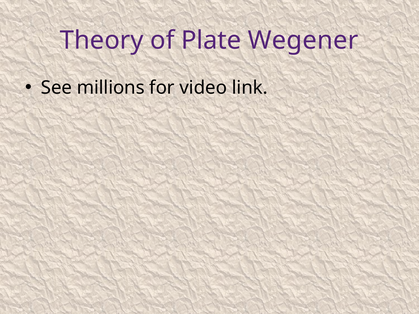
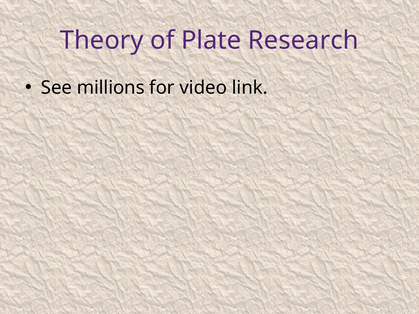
Wegener: Wegener -> Research
